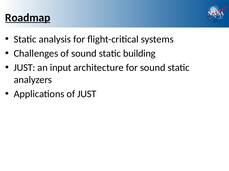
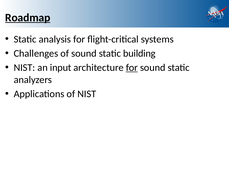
JUST at (24, 68): JUST -> NIST
for at (132, 68) underline: none -> present
of JUST: JUST -> NIST
